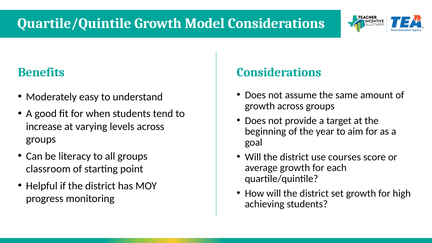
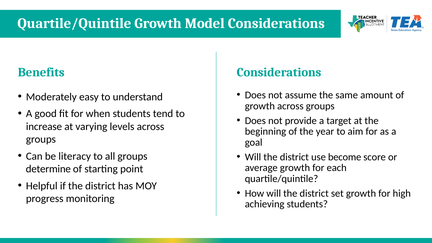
courses: courses -> become
classroom: classroom -> determine
